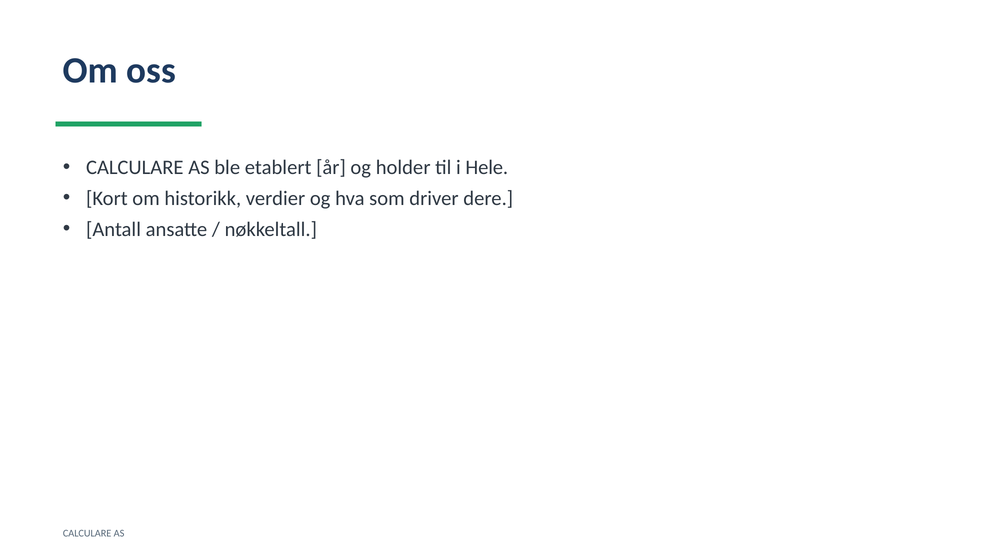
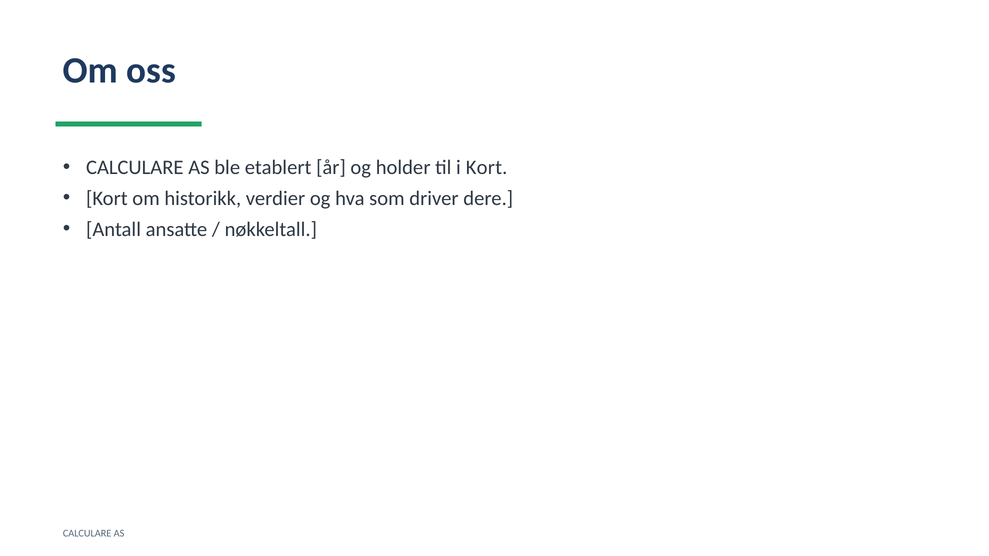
i Hele: Hele -> Kort
